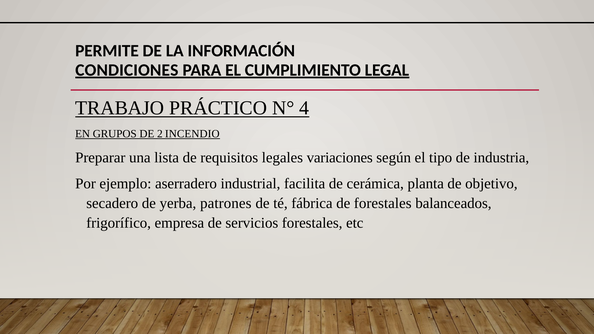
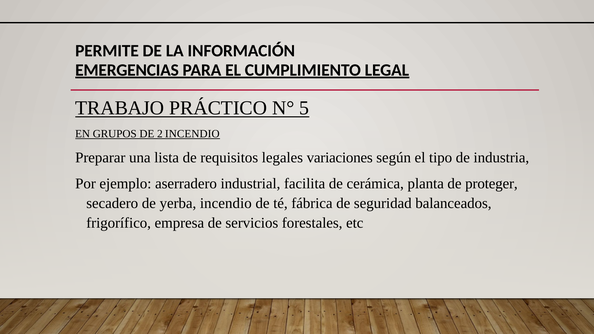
CONDICIONES: CONDICIONES -> EMERGENCIAS
4: 4 -> 5
objetivo: objetivo -> proteger
yerba patrones: patrones -> incendio
de forestales: forestales -> seguridad
